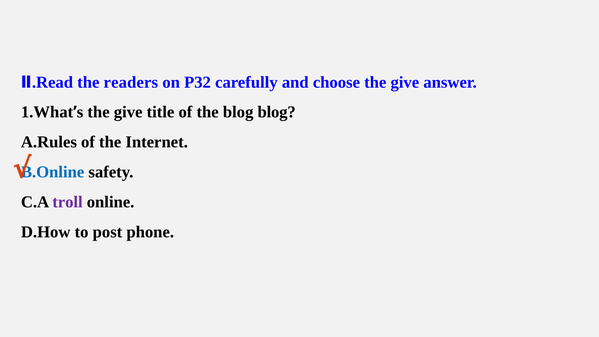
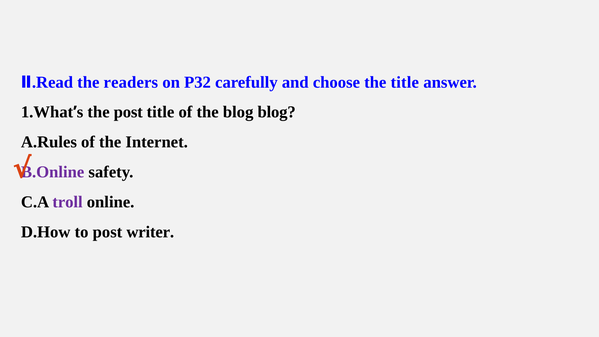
choose the give: give -> title
give at (128, 112): give -> post
B.Online colour: blue -> purple
phone: phone -> writer
